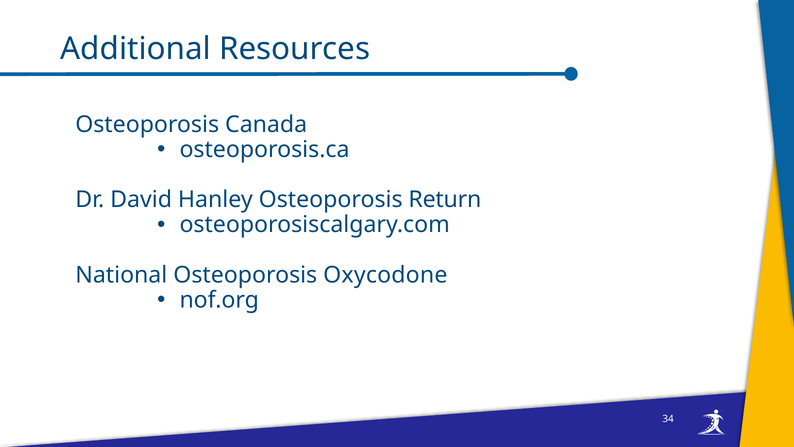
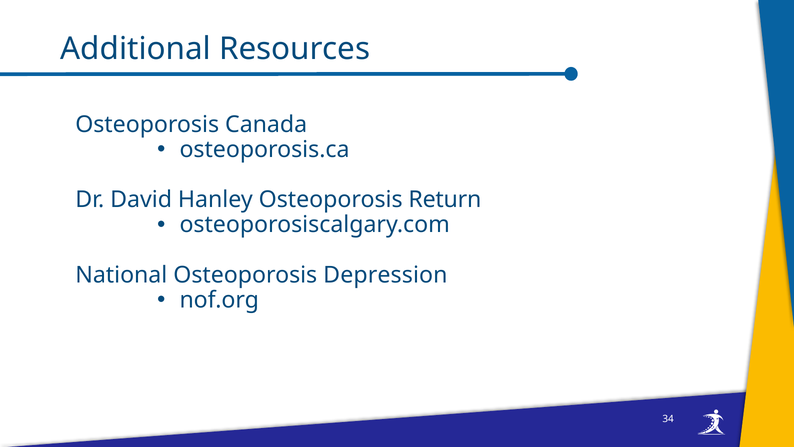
Oxycodone: Oxycodone -> Depression
